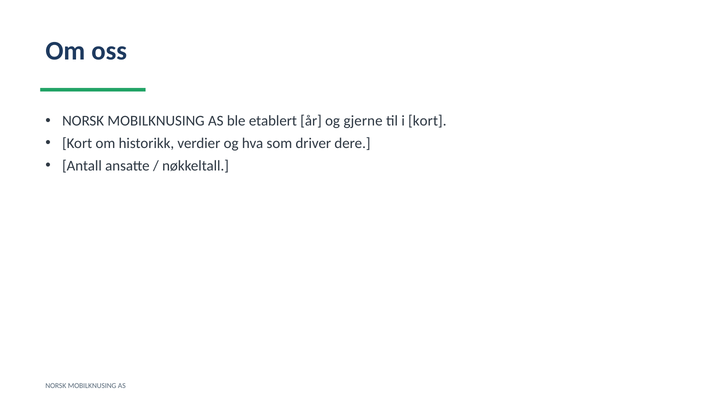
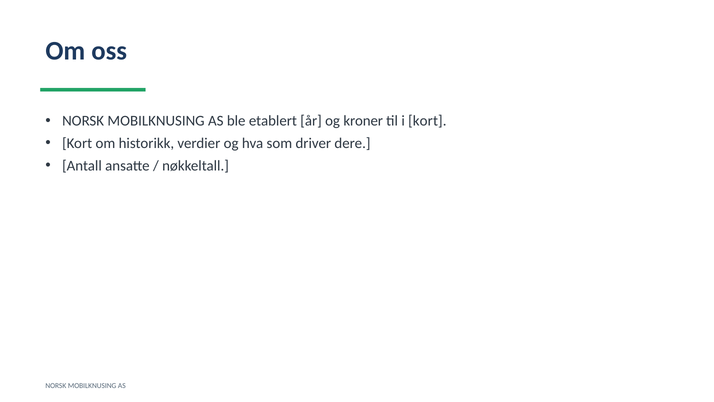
gjerne: gjerne -> kroner
